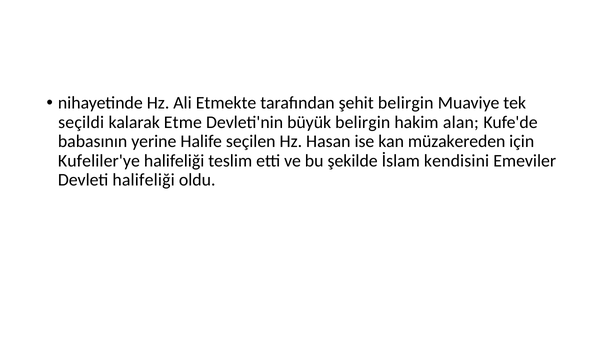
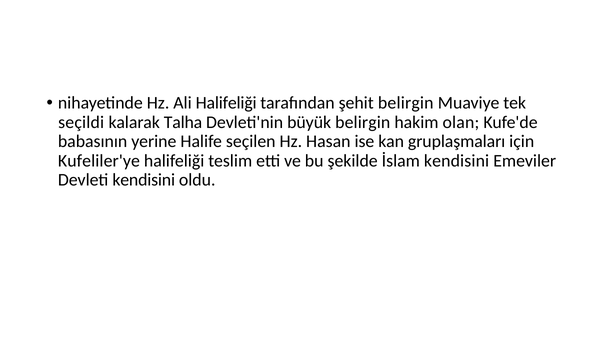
Ali Etmekte: Etmekte -> Halifeliği
Etme: Etme -> Talha
alan: alan -> olan
müzakereden: müzakereden -> gruplaşmaları
Devleti halifeliği: halifeliği -> kendisini
